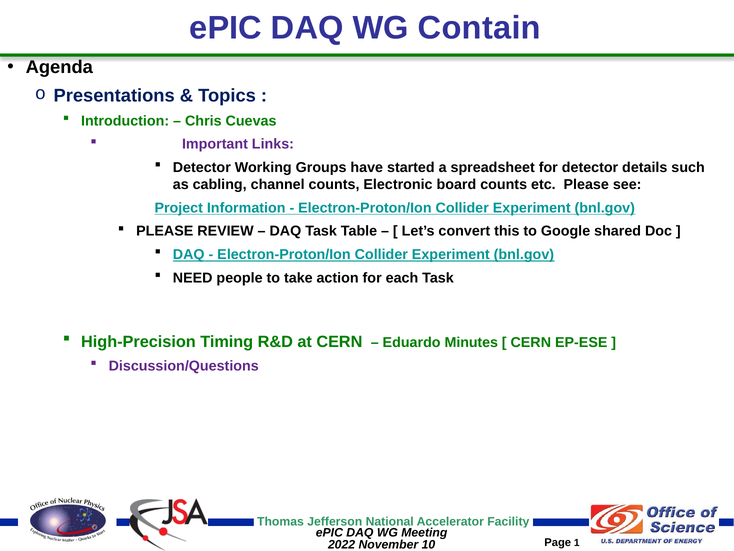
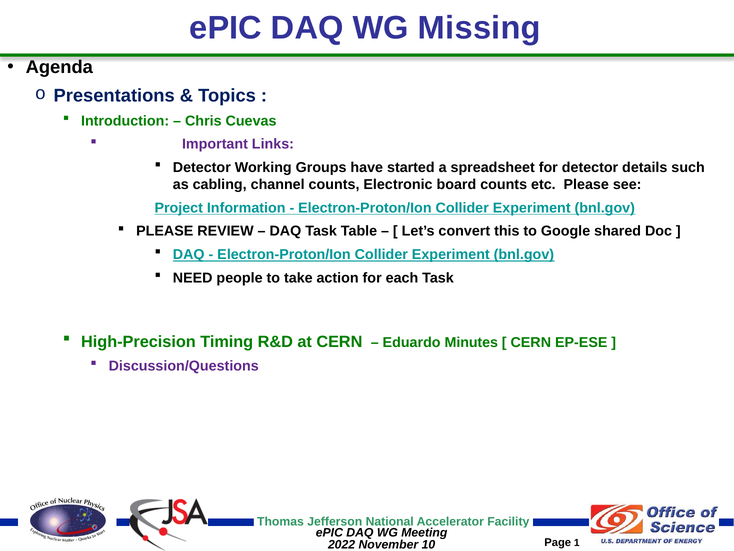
Contain: Contain -> Missing
